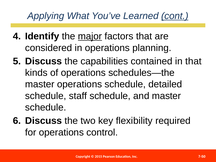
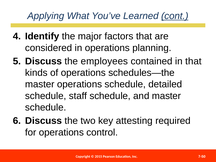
major underline: present -> none
capabilities: capabilities -> employees
flexibility: flexibility -> attesting
